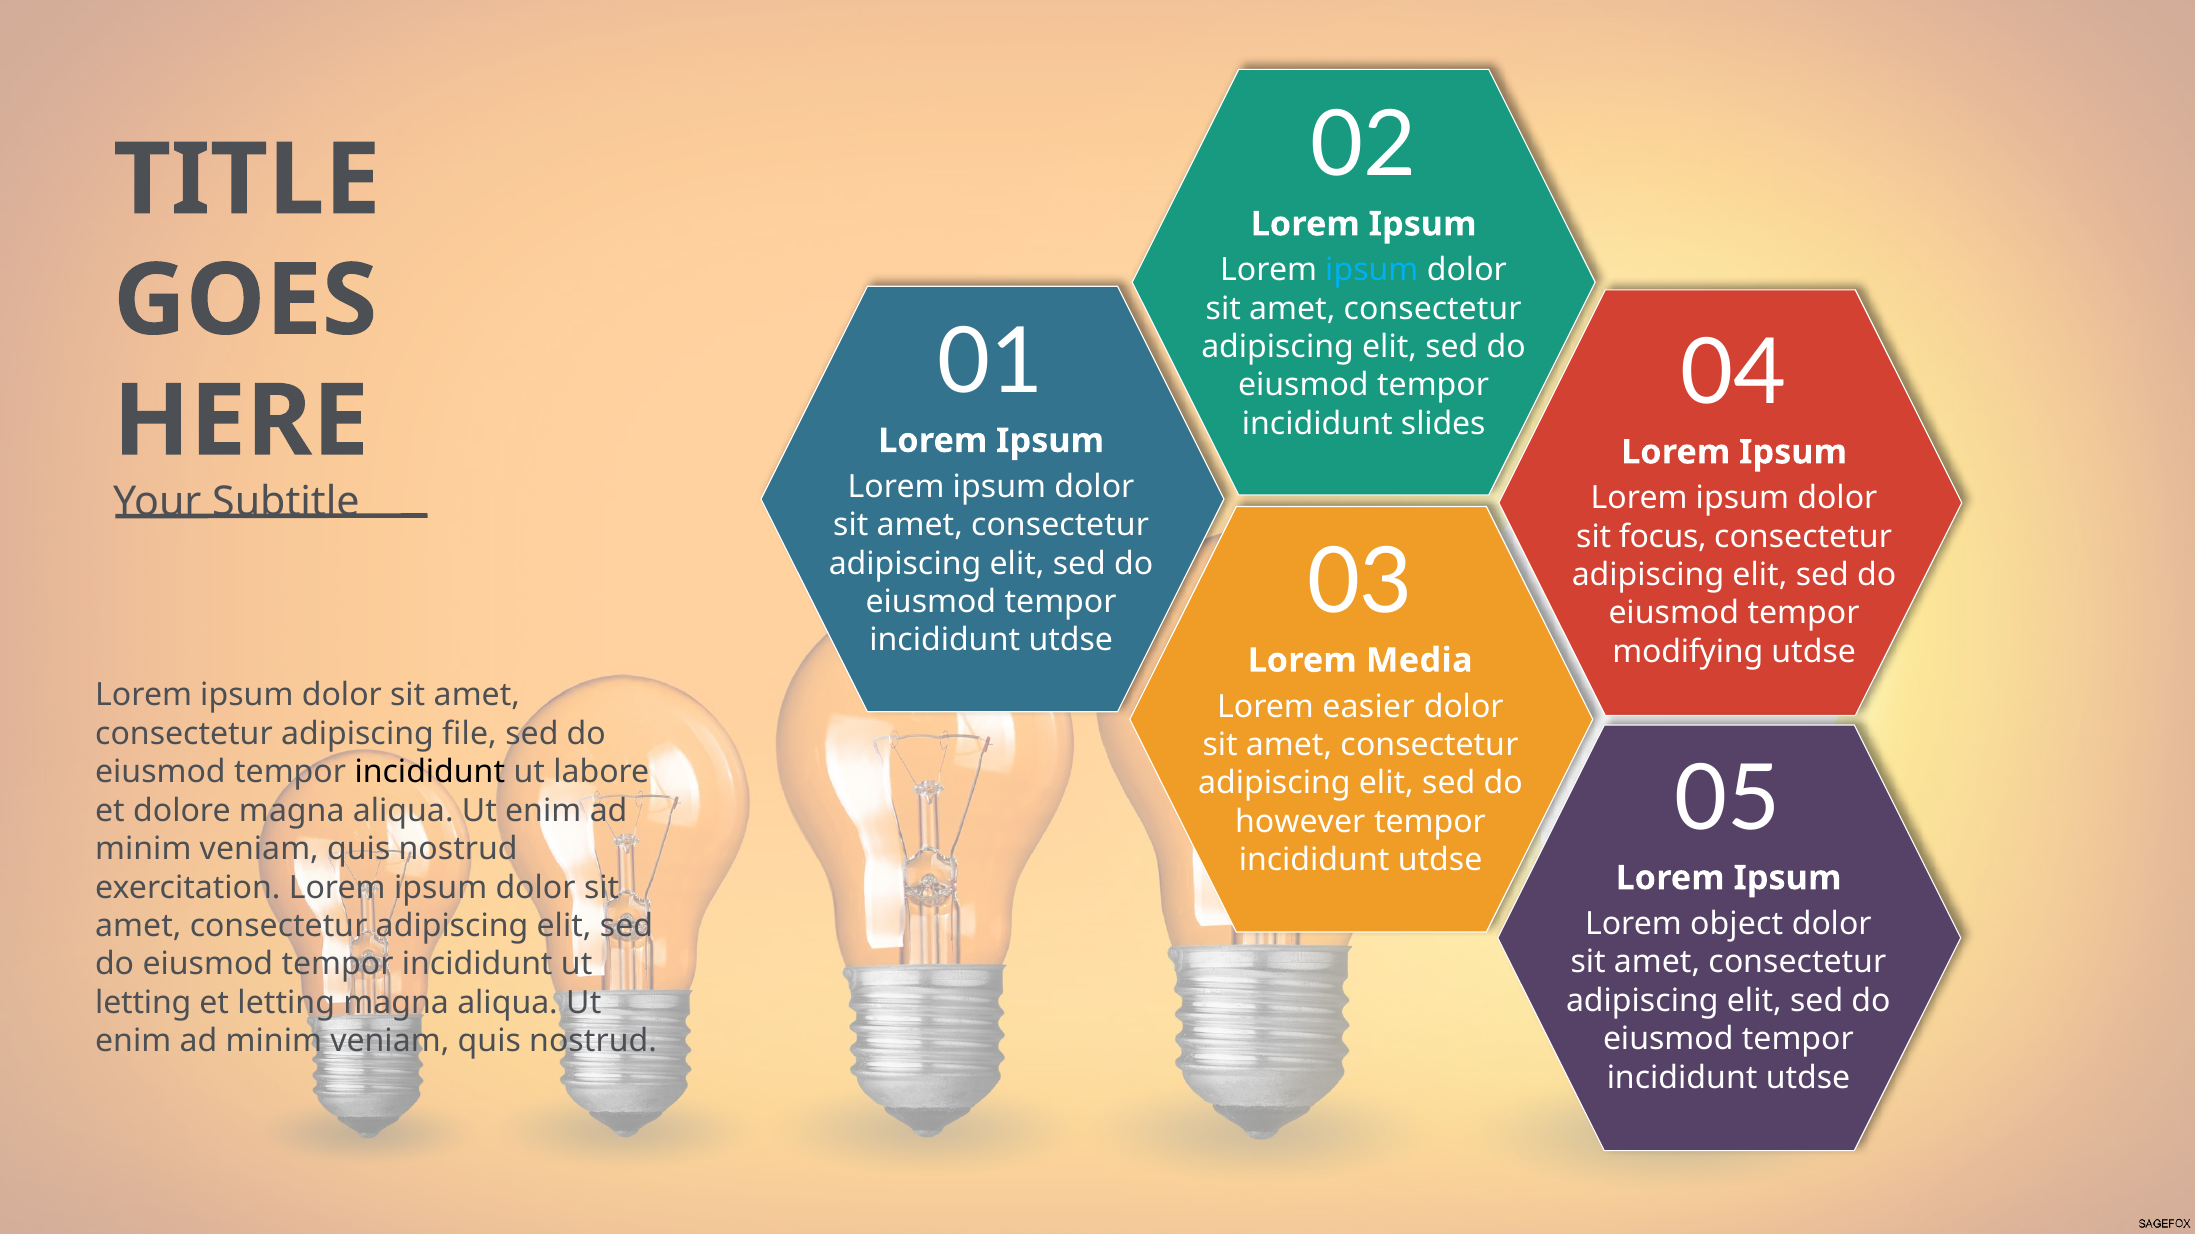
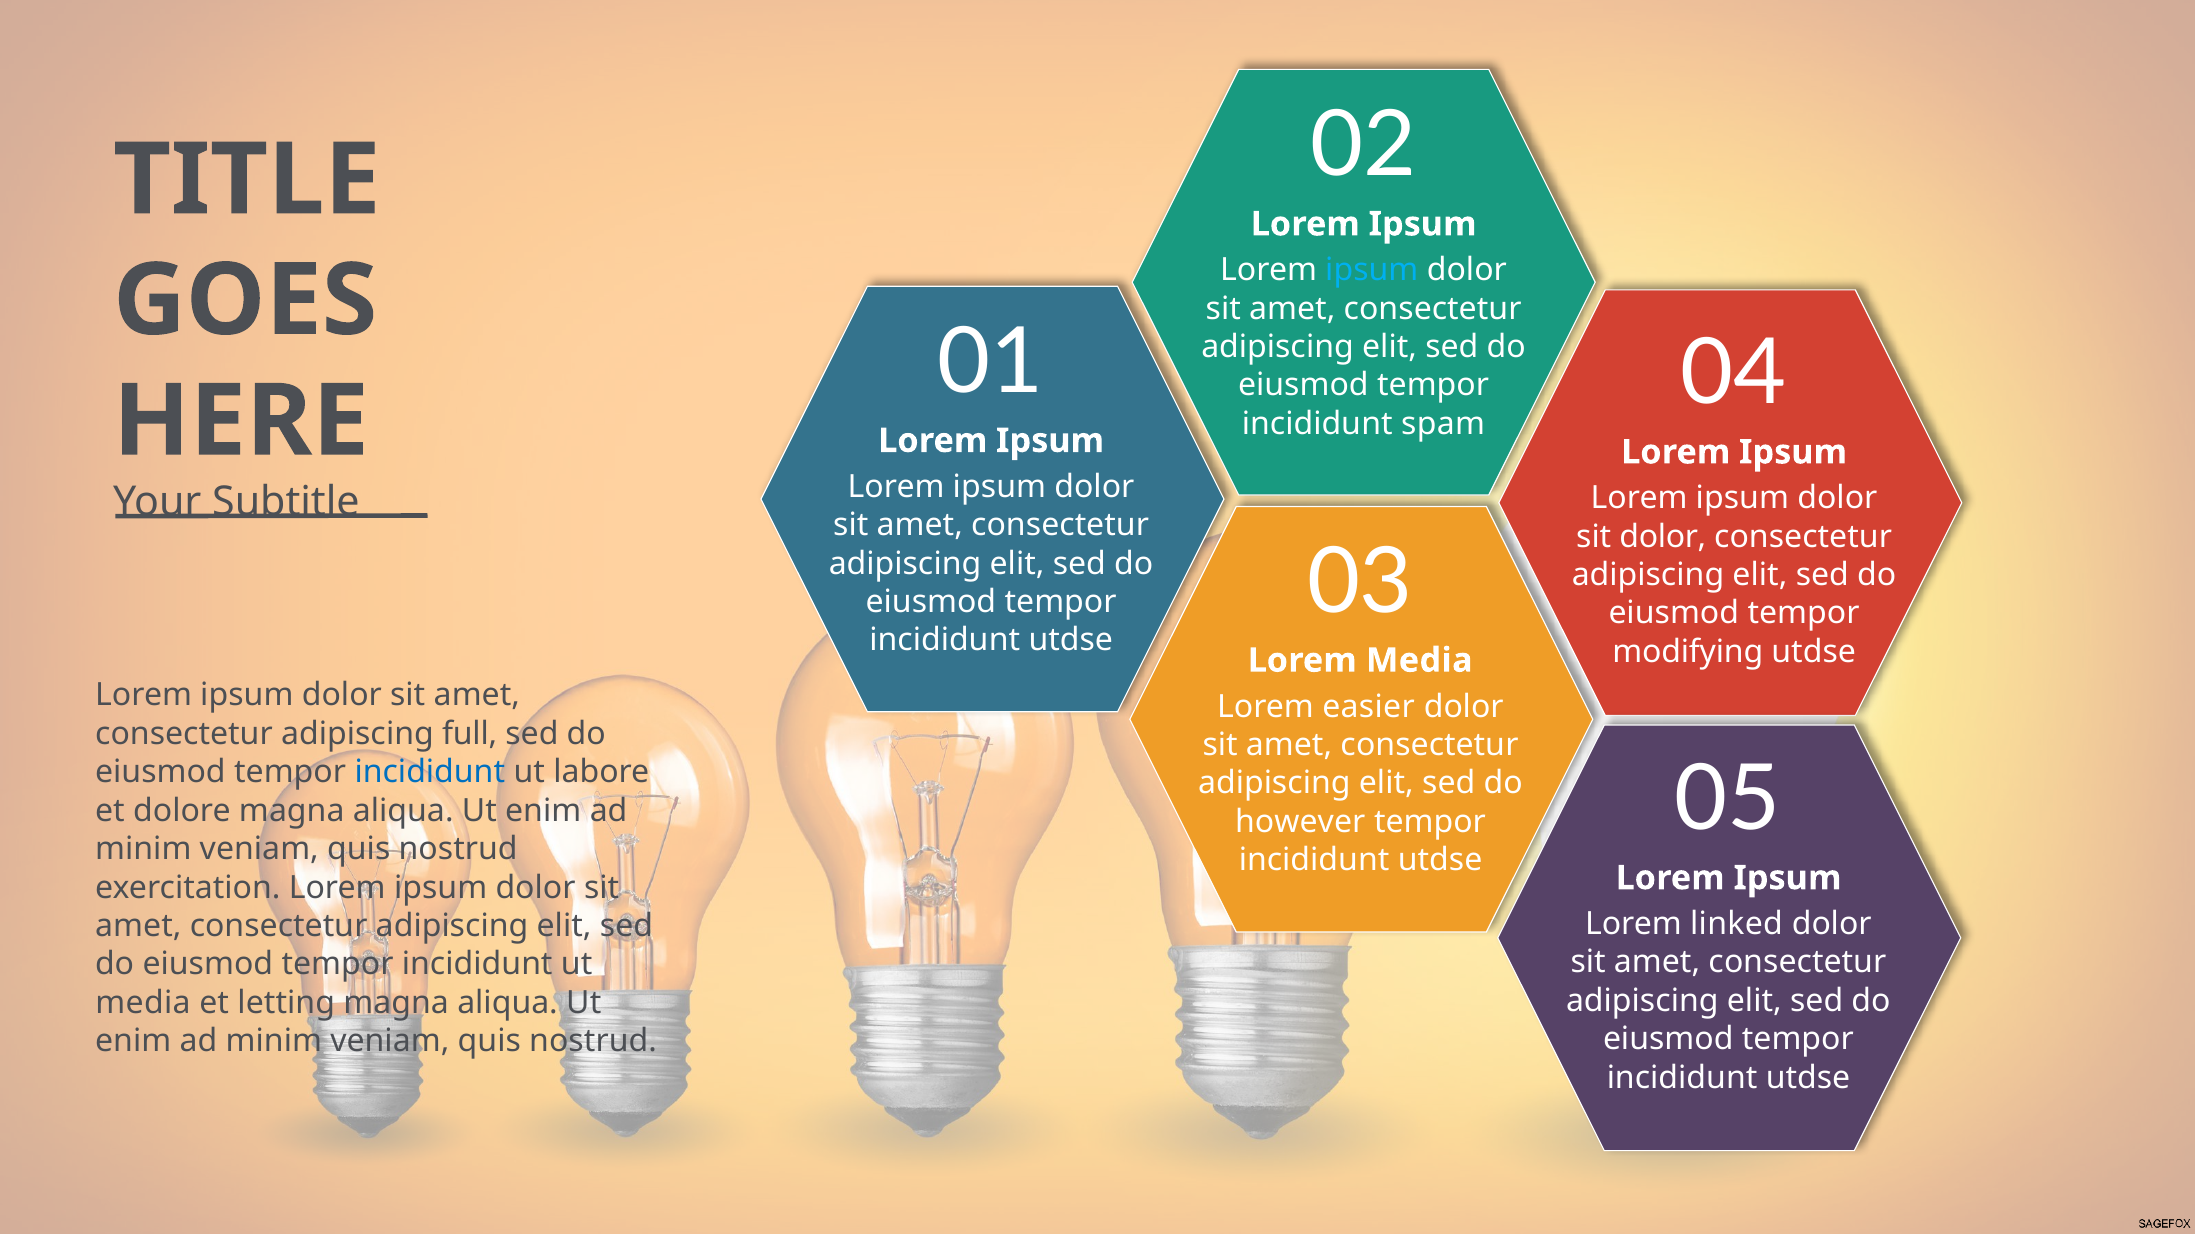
slides: slides -> spam
sit focus: focus -> dolor
file: file -> full
incididunt at (430, 773) colour: black -> blue
object: object -> linked
letting at (143, 1003): letting -> media
